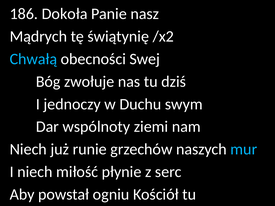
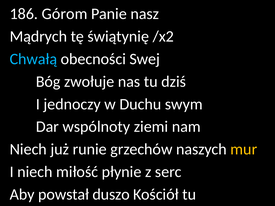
Dokoła: Dokoła -> Górom
mur colour: light blue -> yellow
ogniu: ogniu -> duszo
